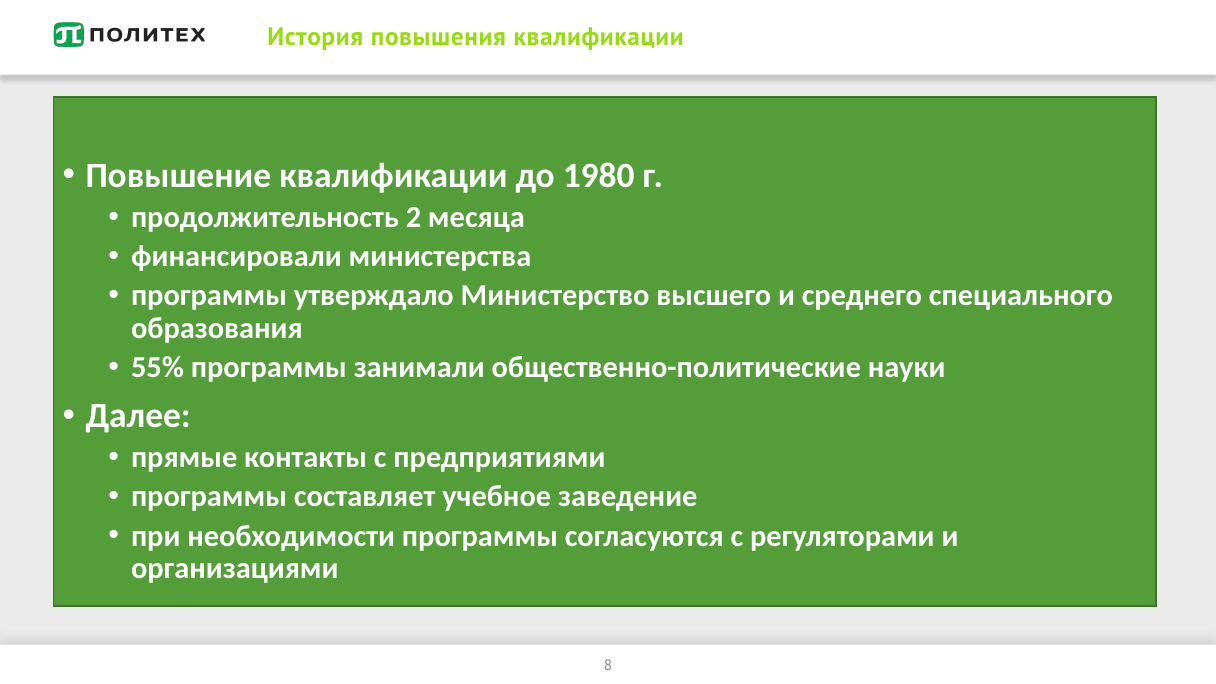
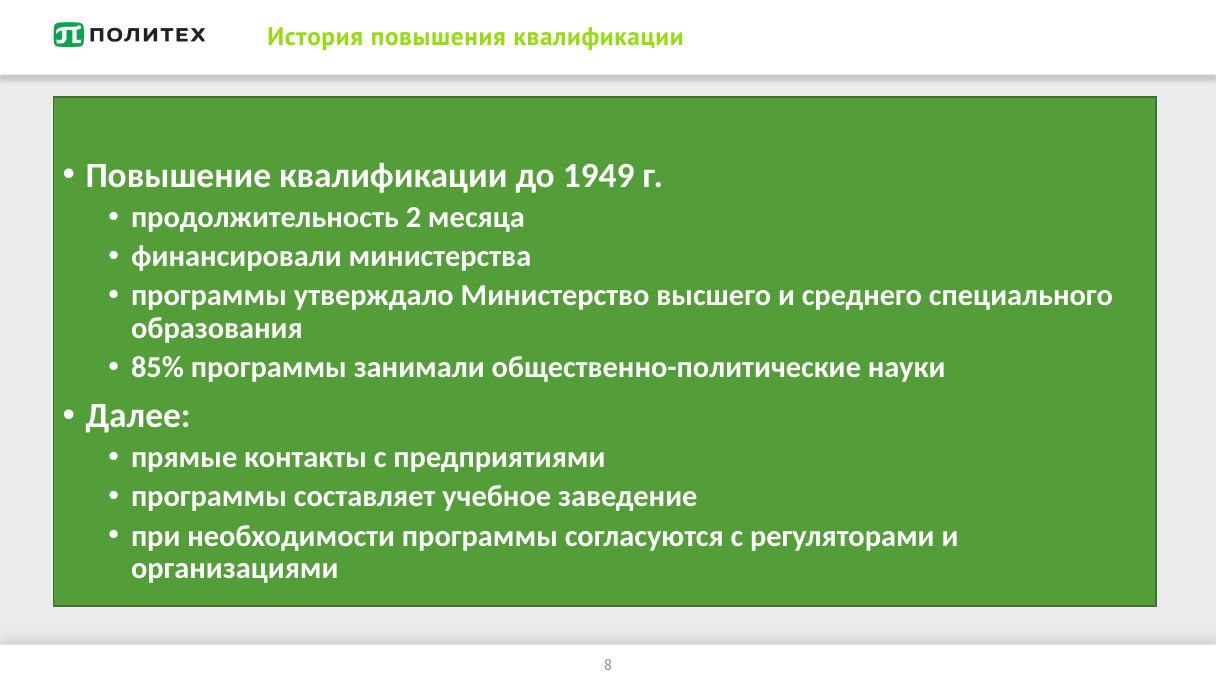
1980: 1980 -> 1949
55%: 55% -> 85%
